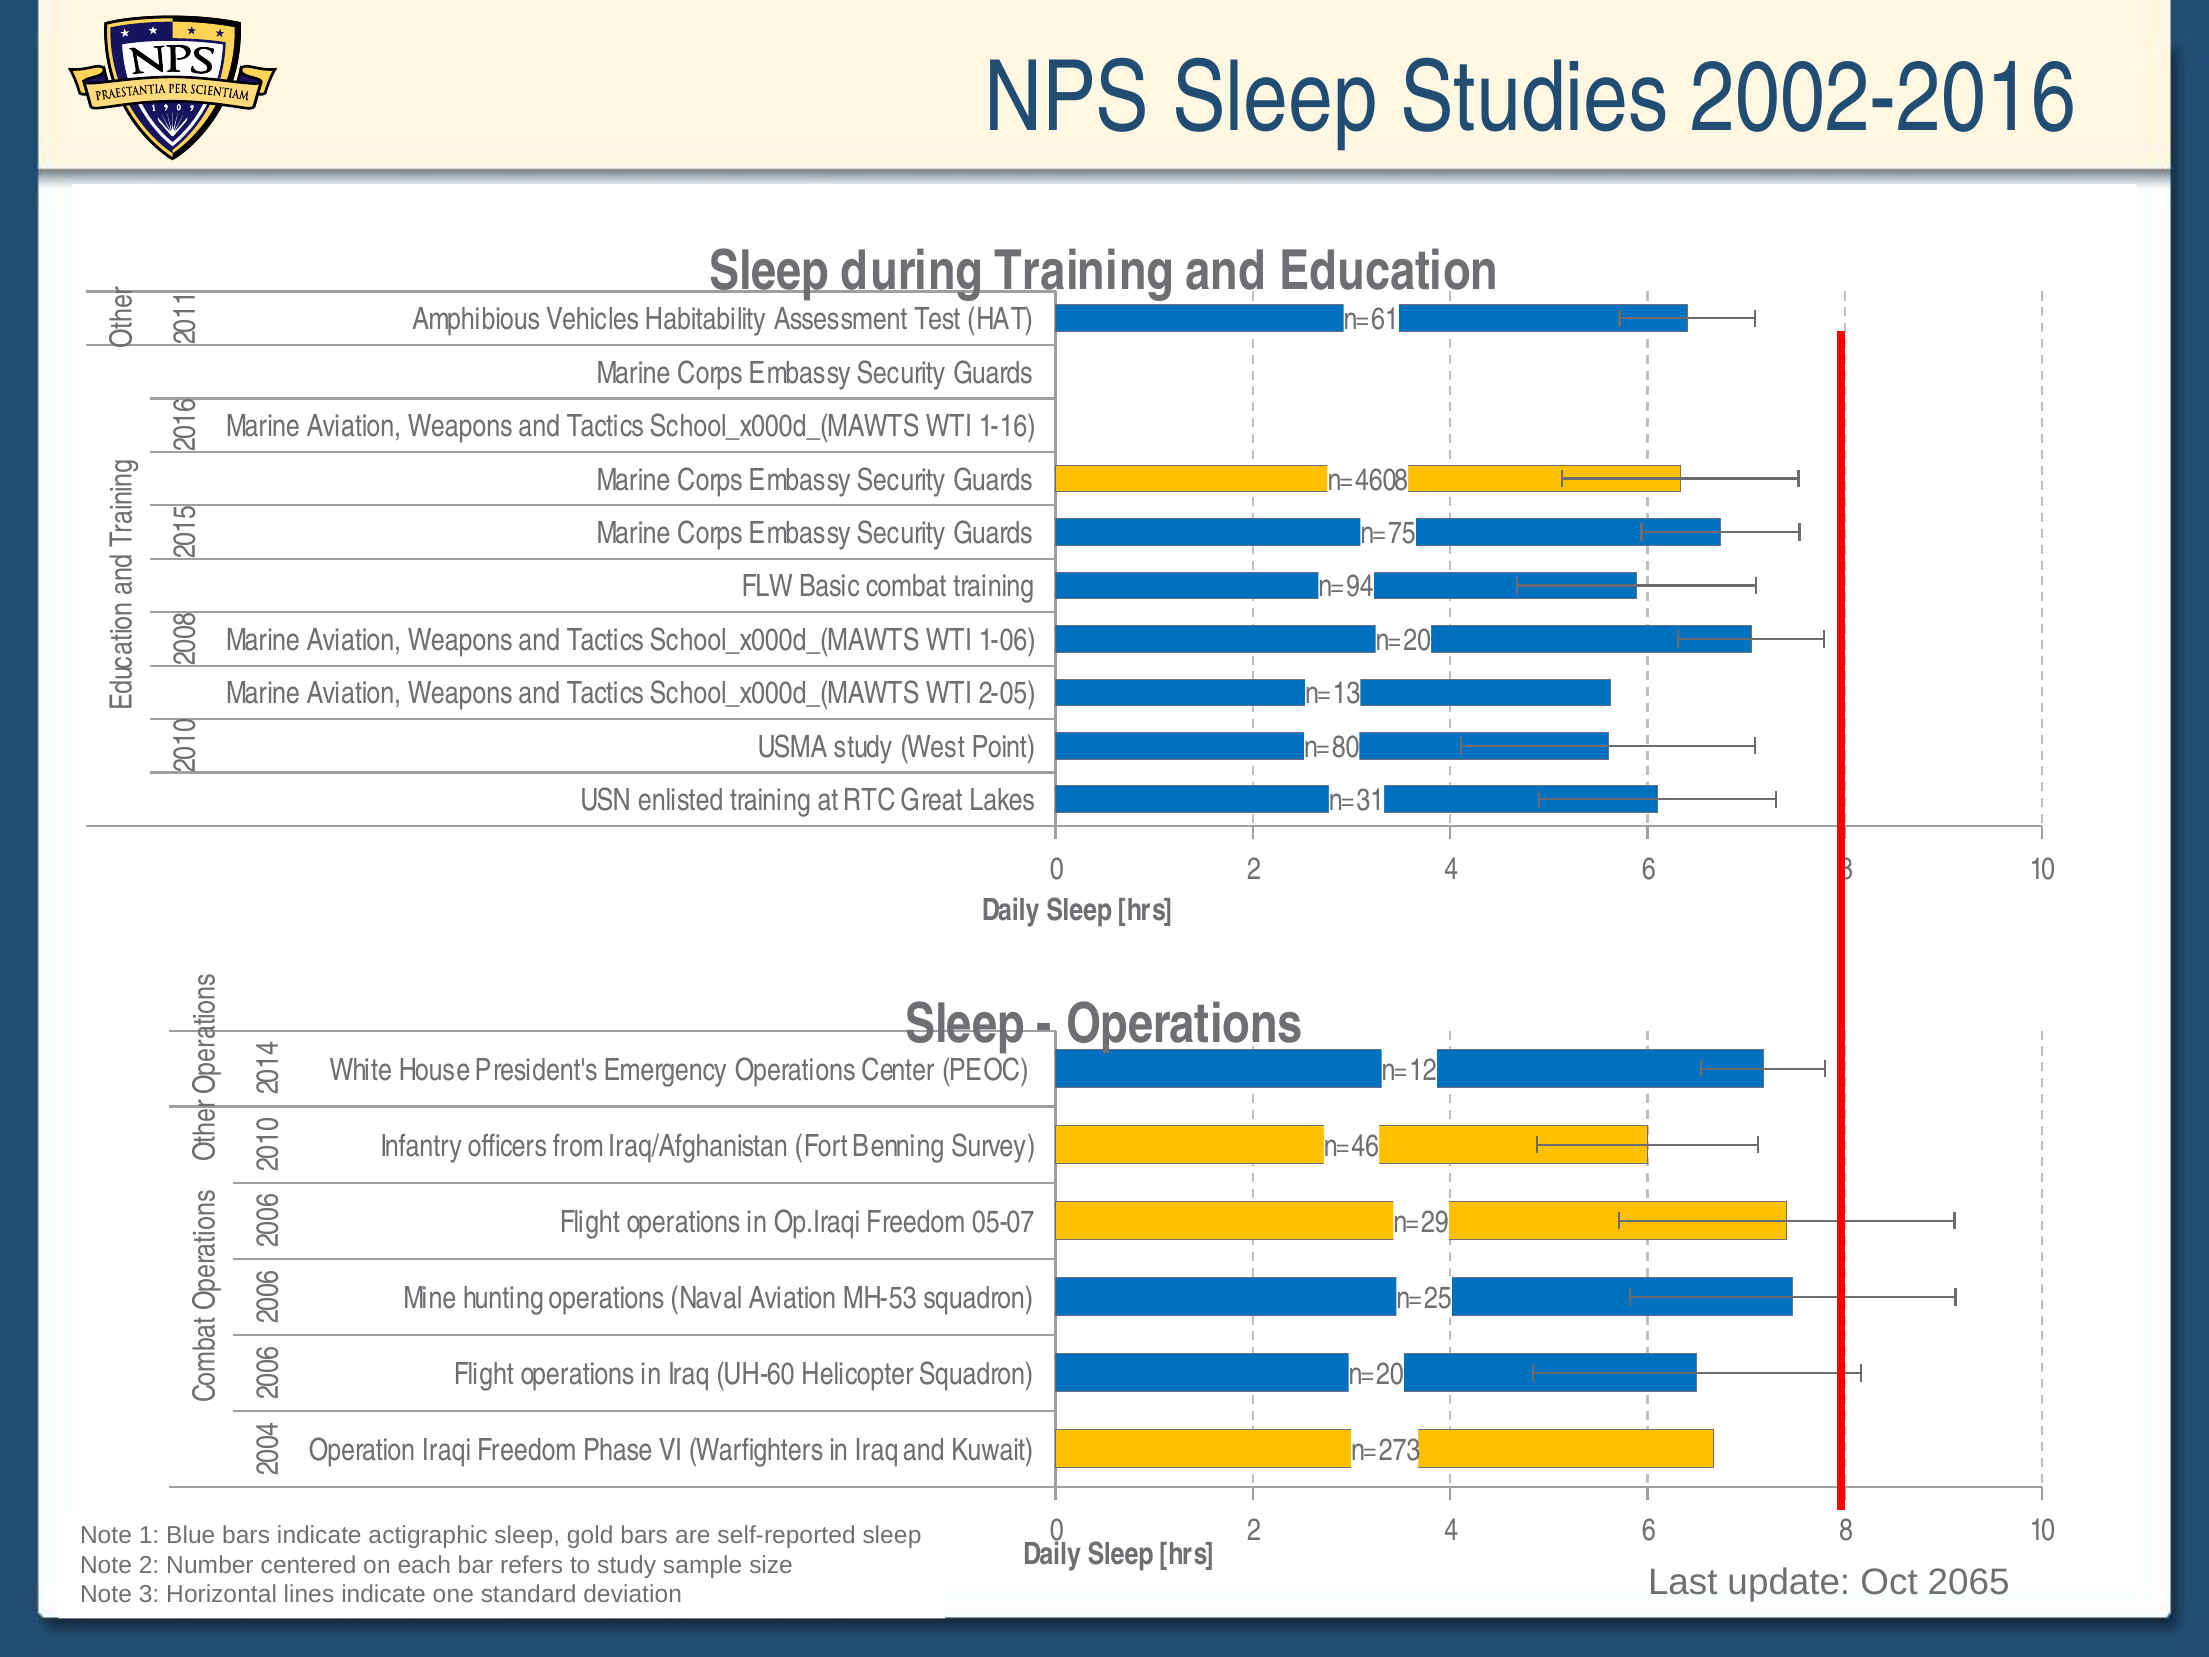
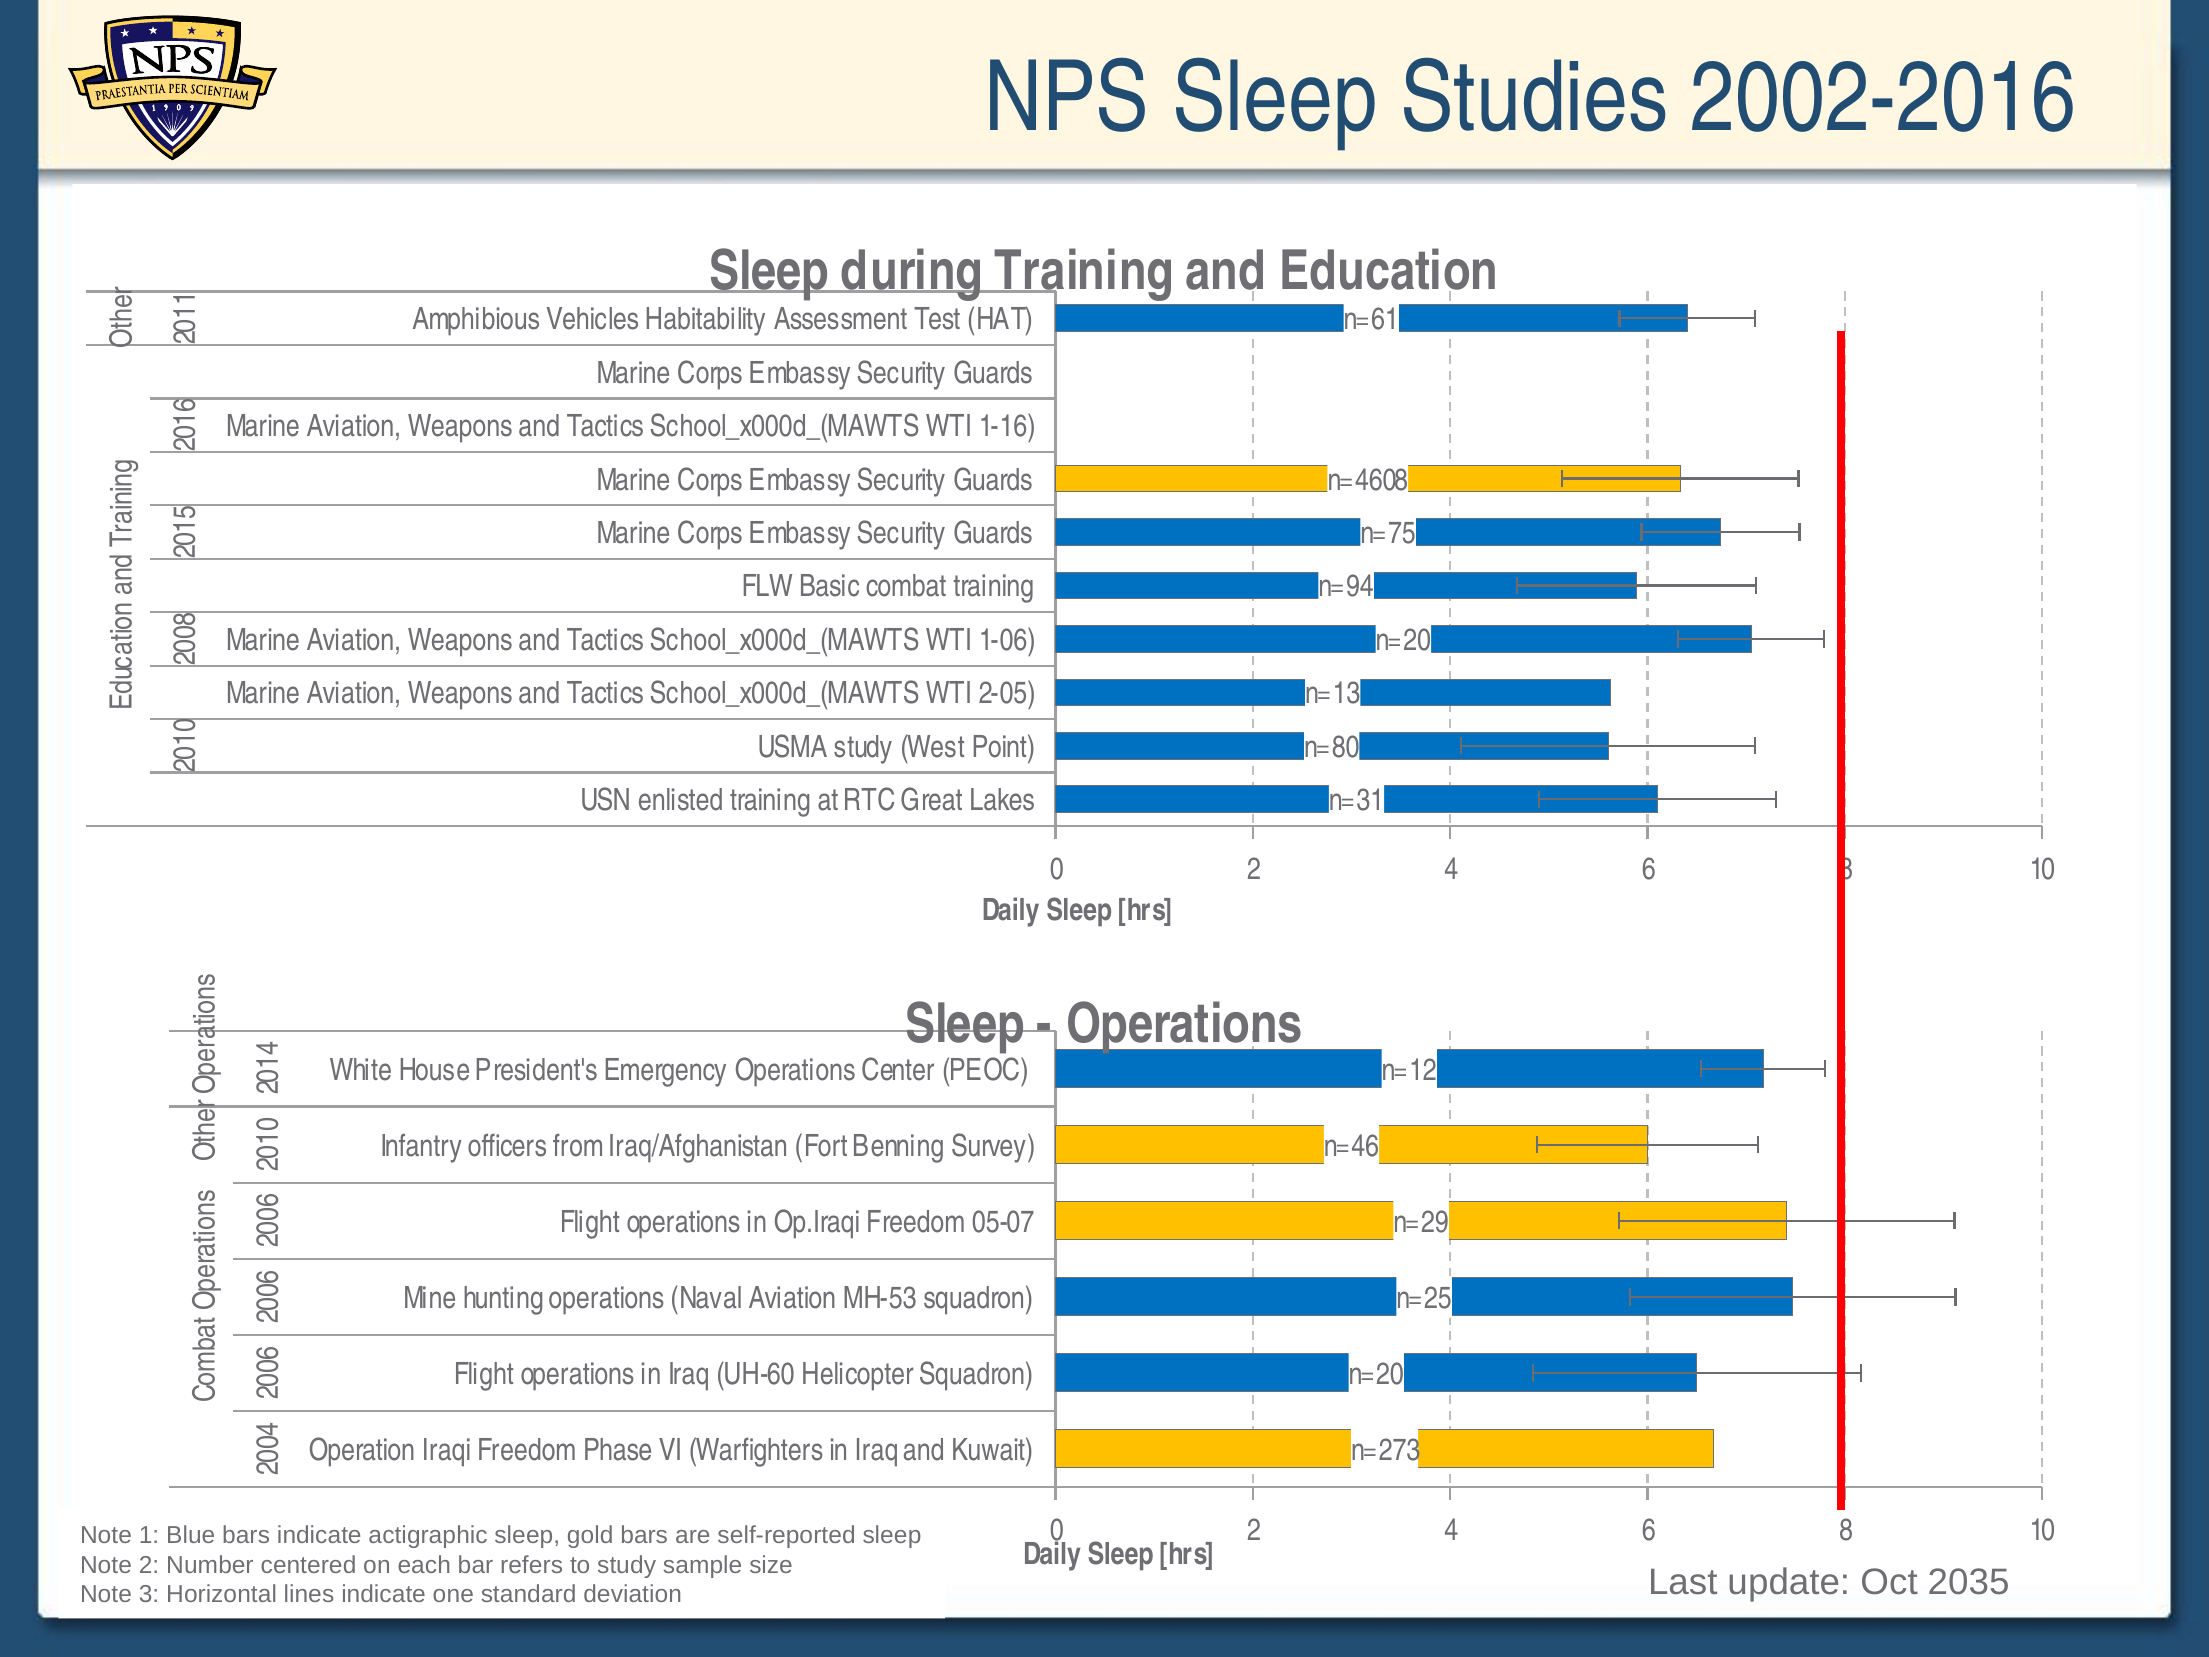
2065: 2065 -> 2035
